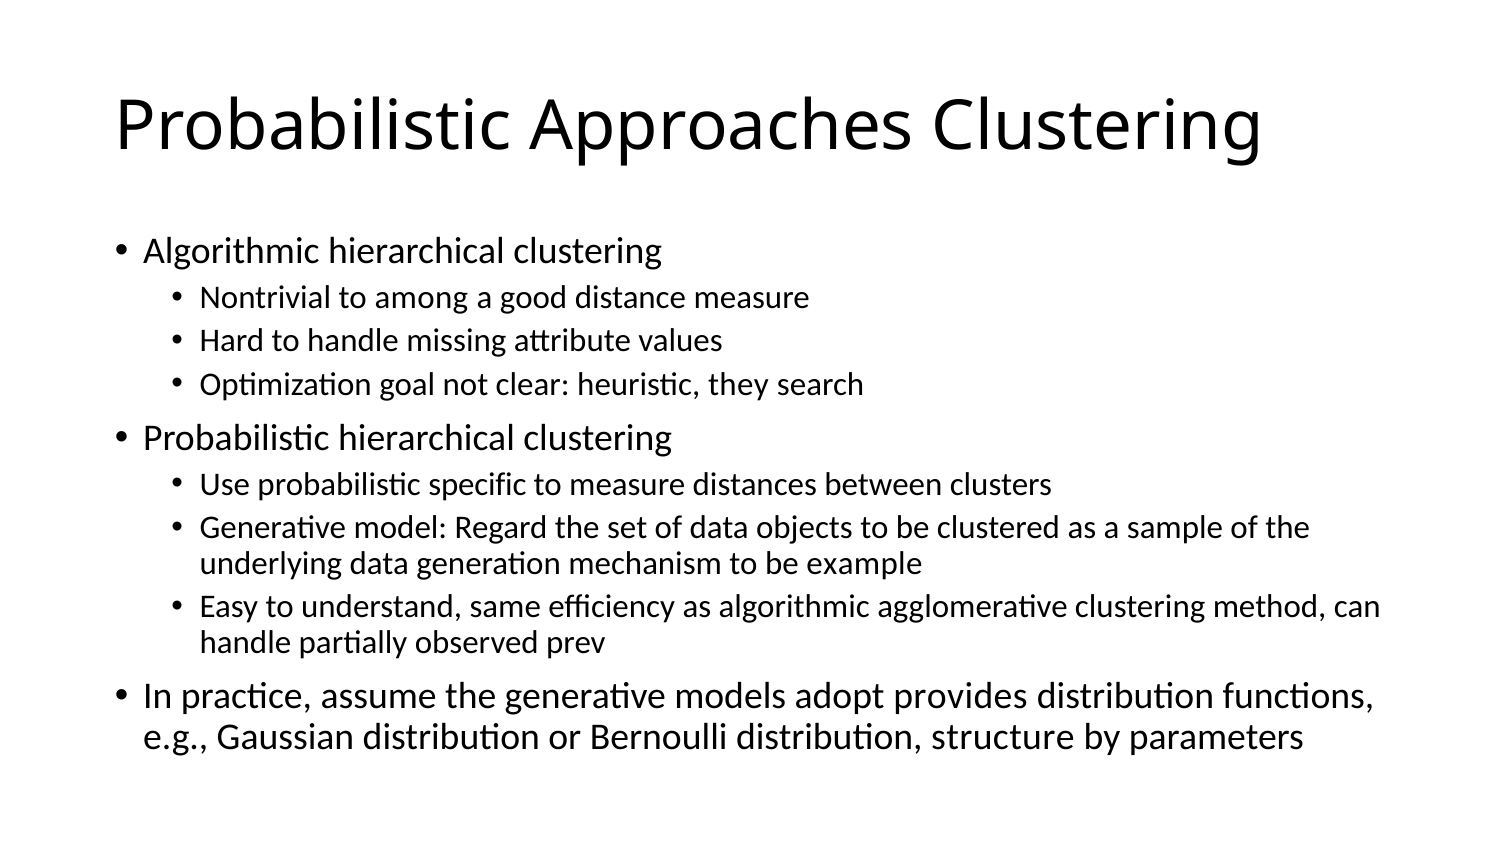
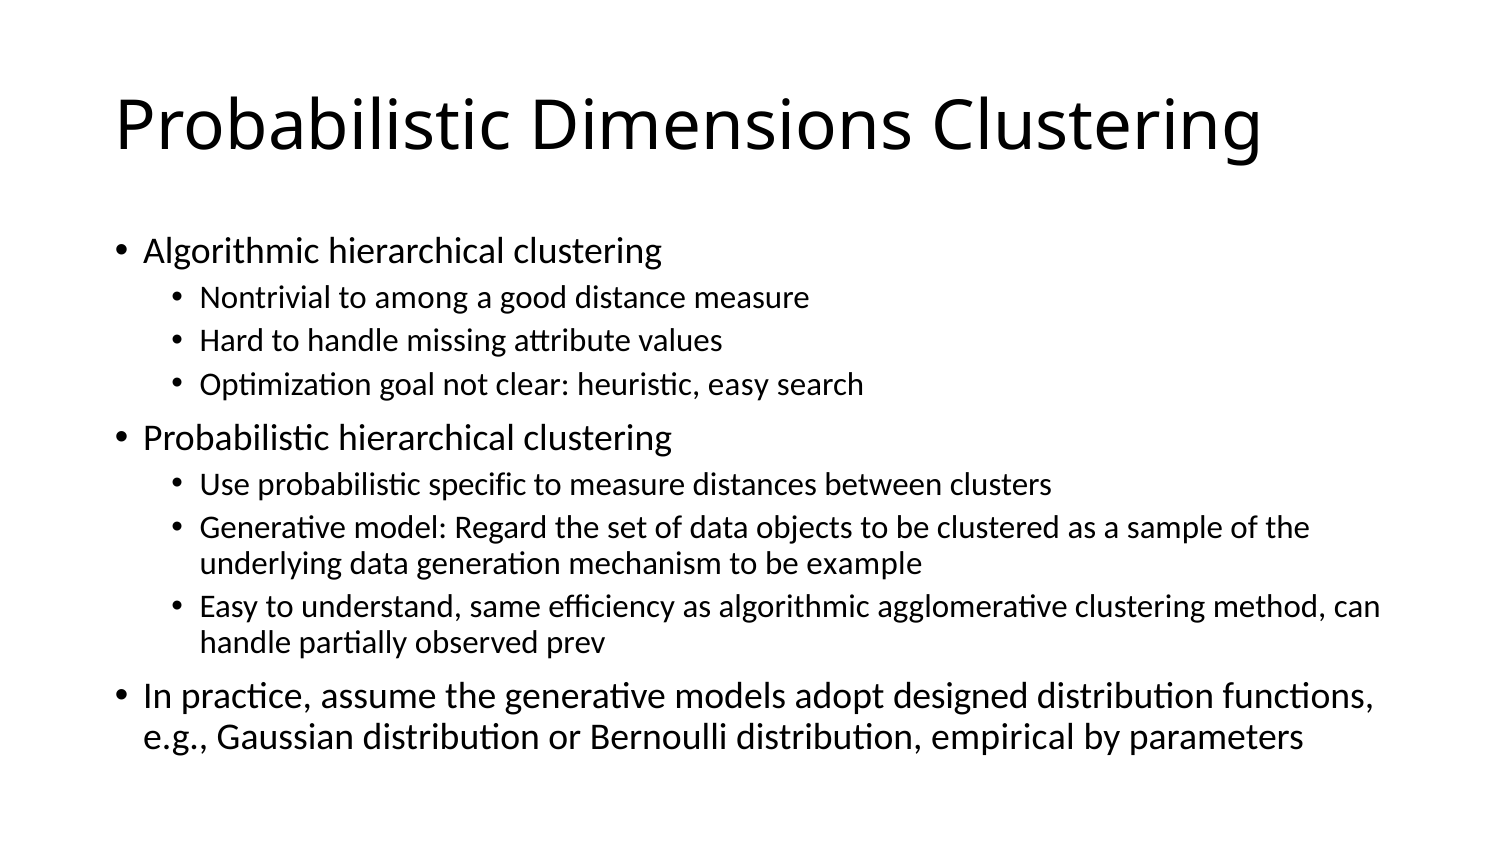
Approaches: Approaches -> Dimensions
heuristic they: they -> easy
provides: provides -> designed
structure: structure -> empirical
